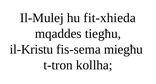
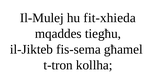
il-Kristu: il-Kristu -> il-Jikteb
miegħu: miegħu -> għamel
